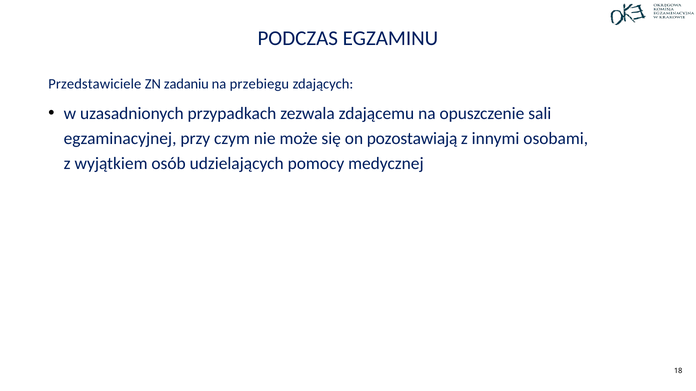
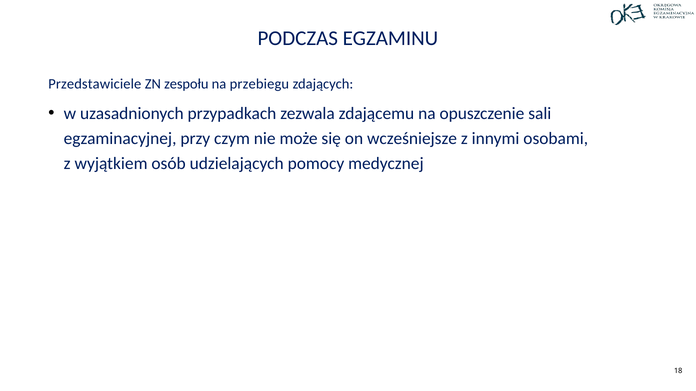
zadaniu: zadaniu -> zespołu
pozostawiają: pozostawiają -> wcześniejsze
